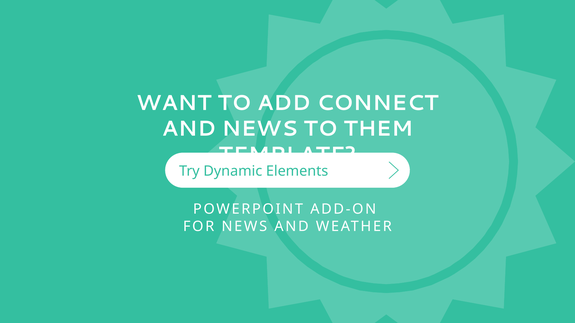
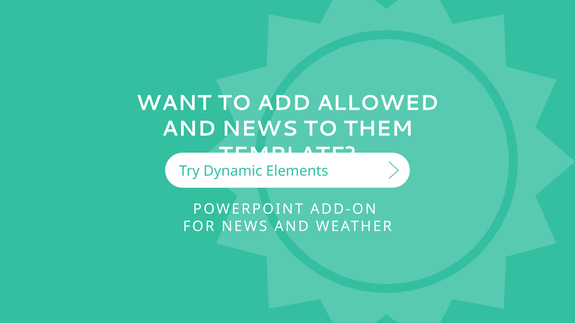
CONNECT: CONNECT -> ALLOWED
